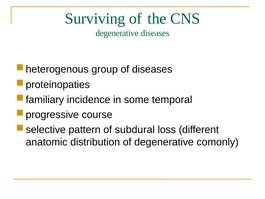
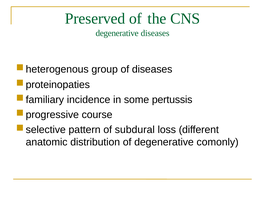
Surviving: Surviving -> Preserved
temporal: temporal -> pertussis
